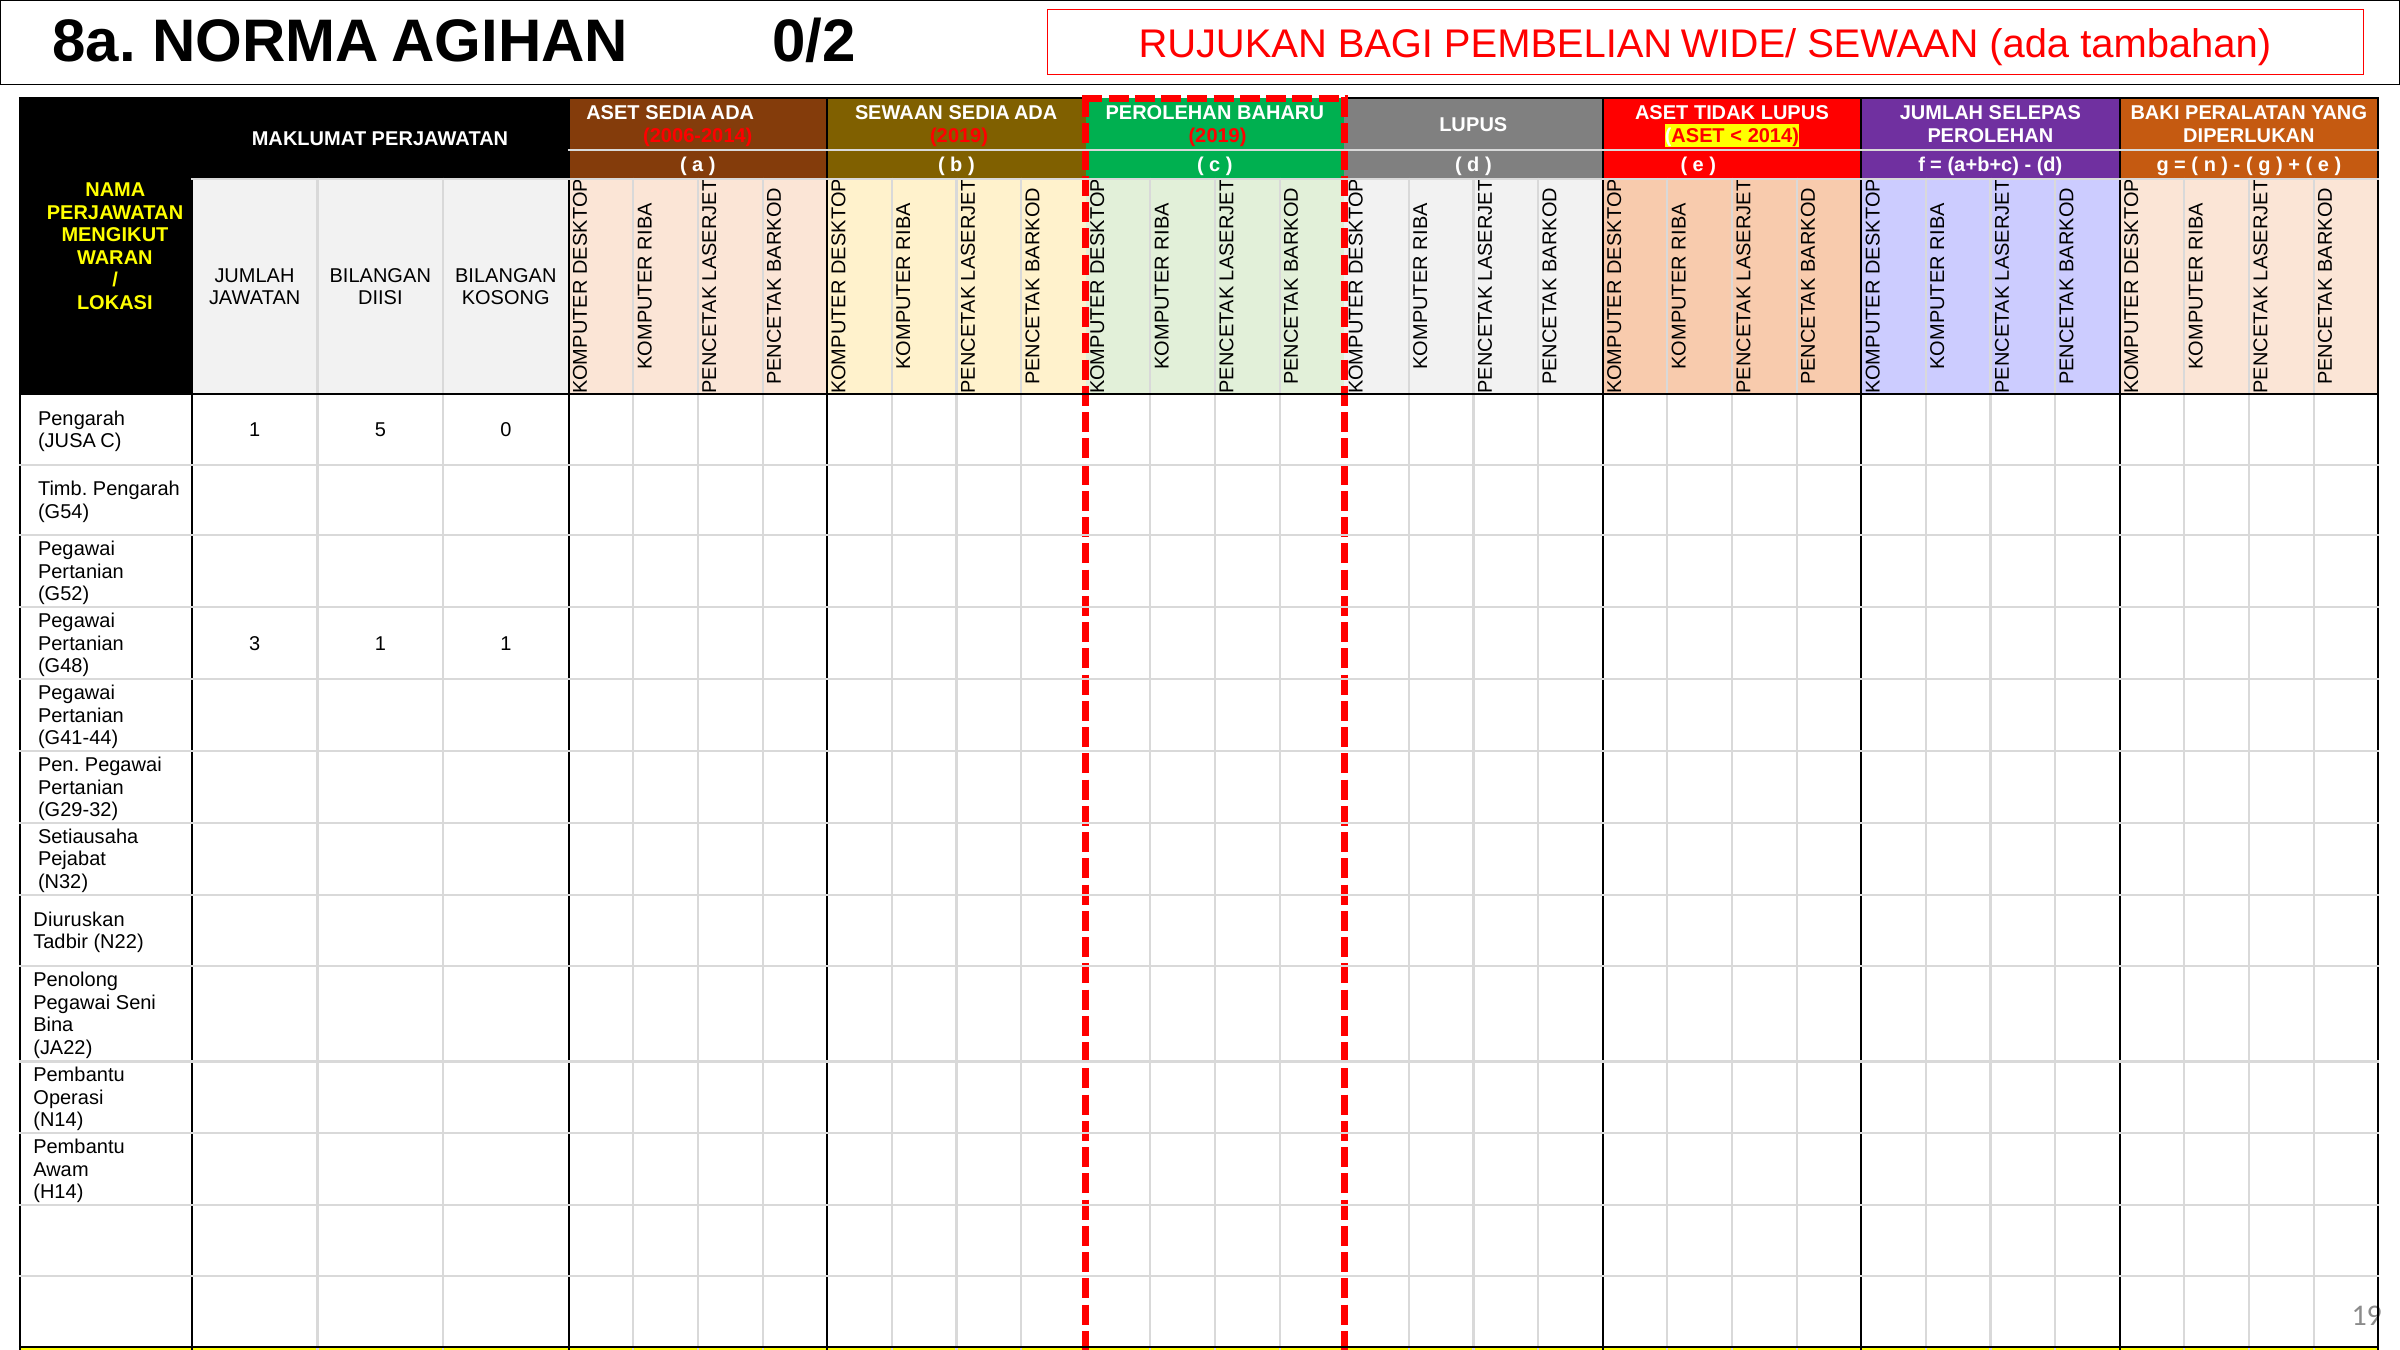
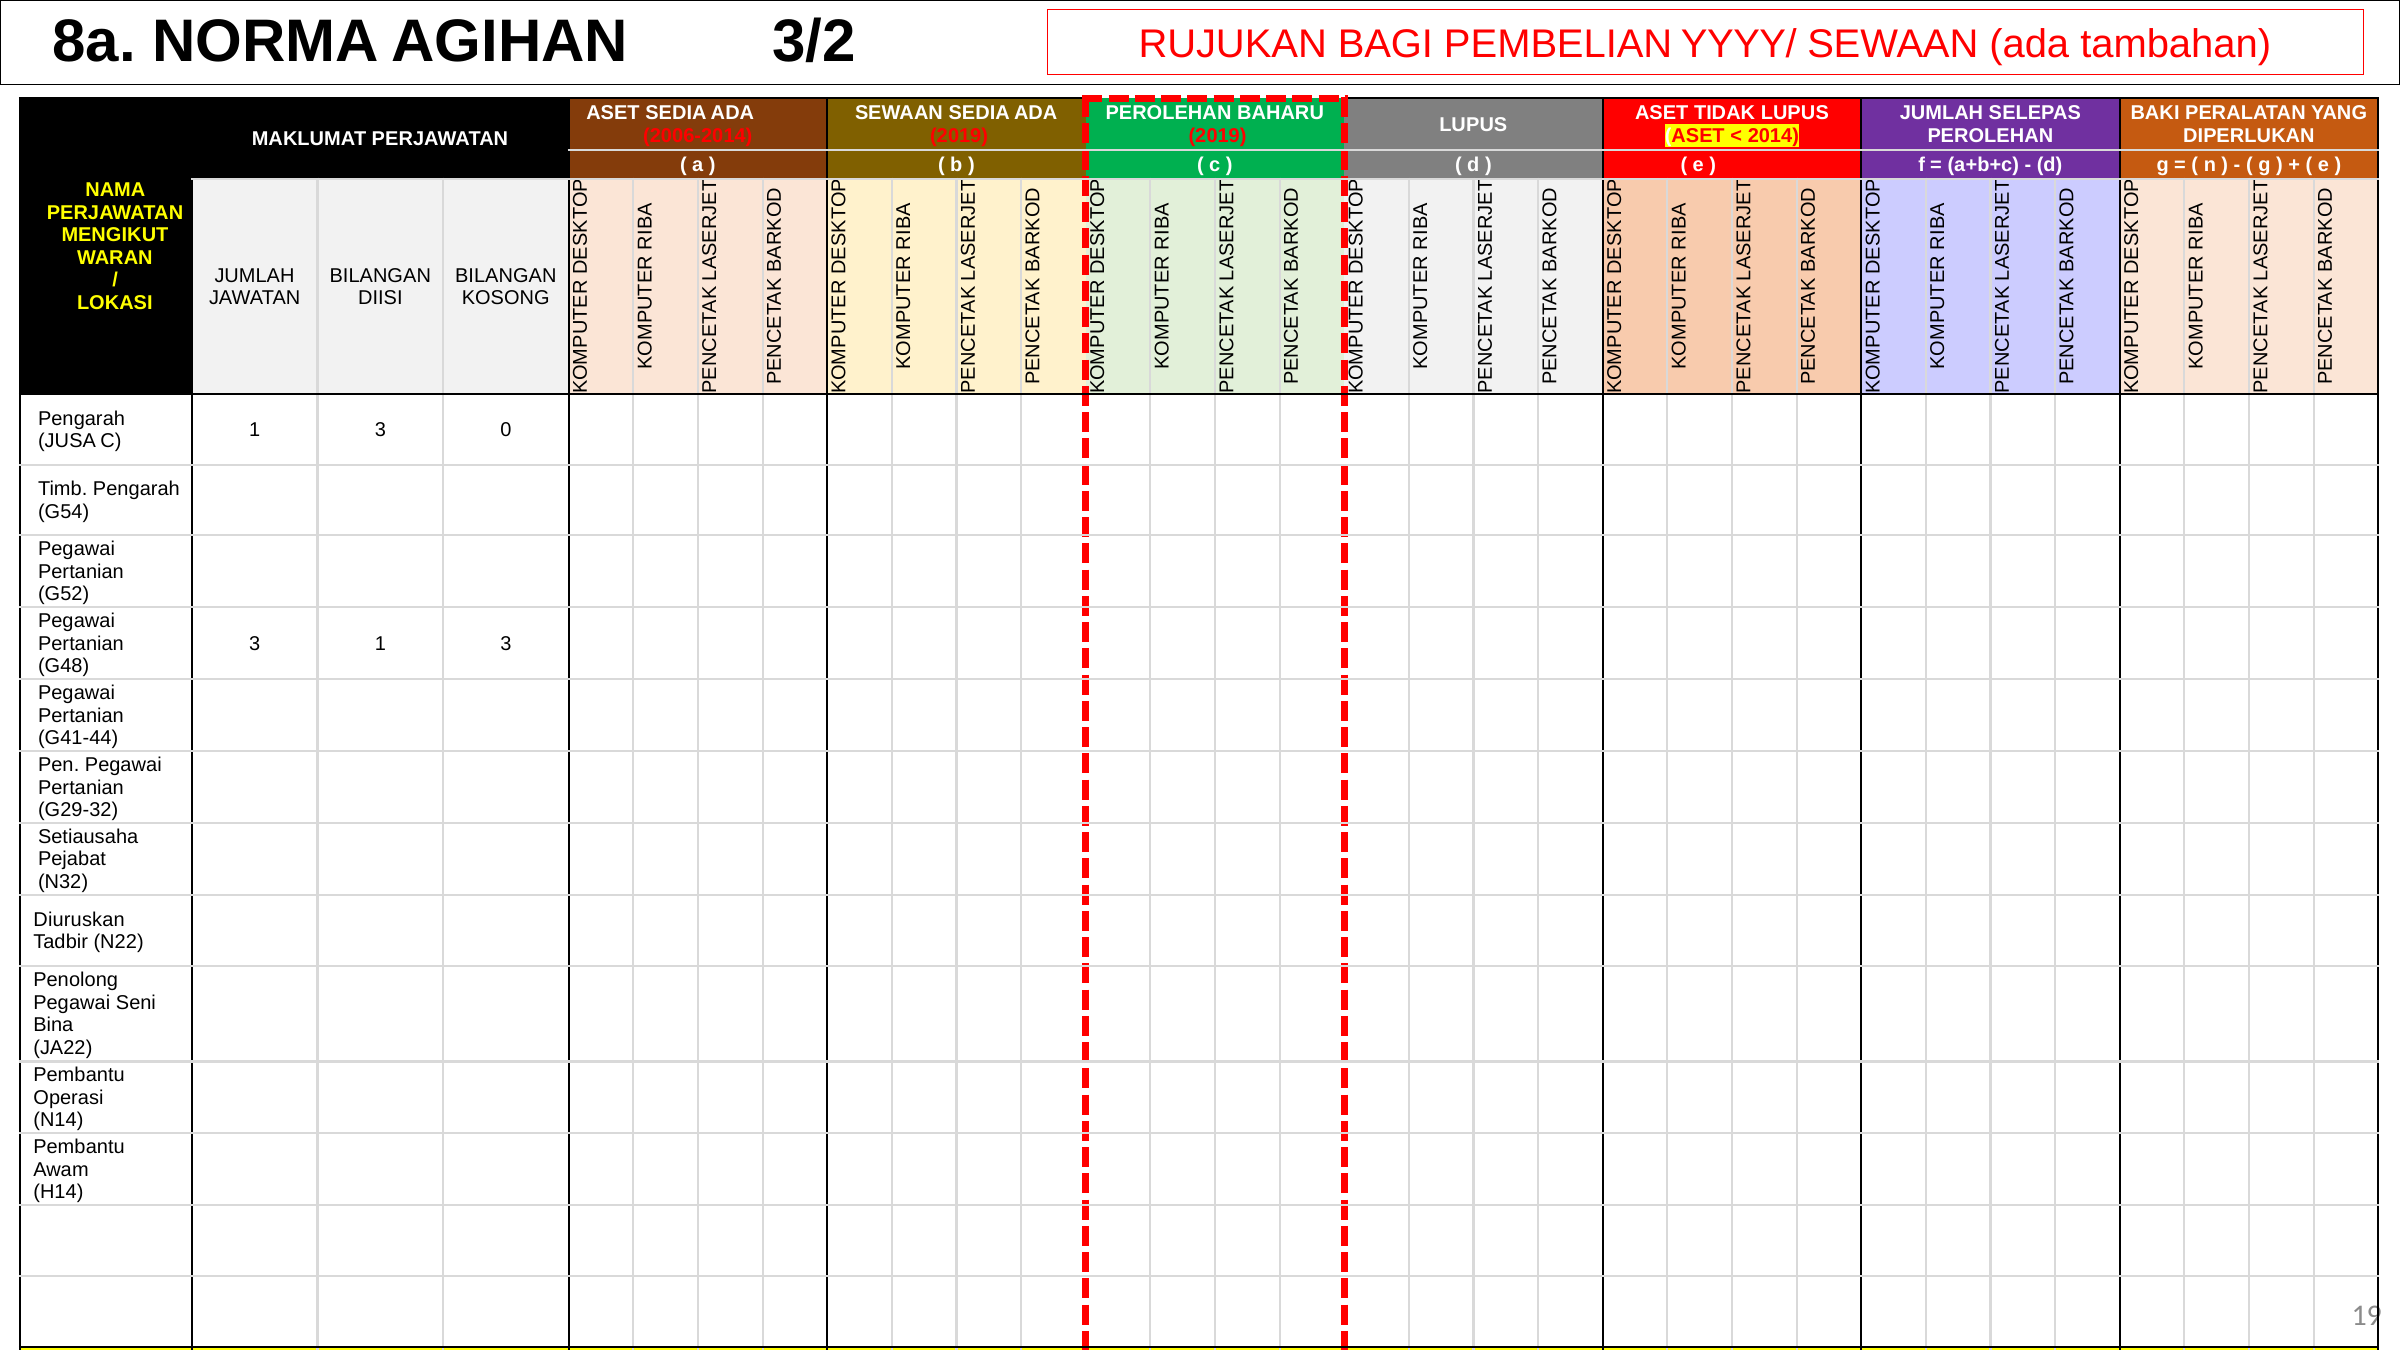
0/2: 0/2 -> 3/2
WIDE/: WIDE/ -> YYYY/
5 at (380, 430): 5 -> 3
3 1 1: 1 -> 3
